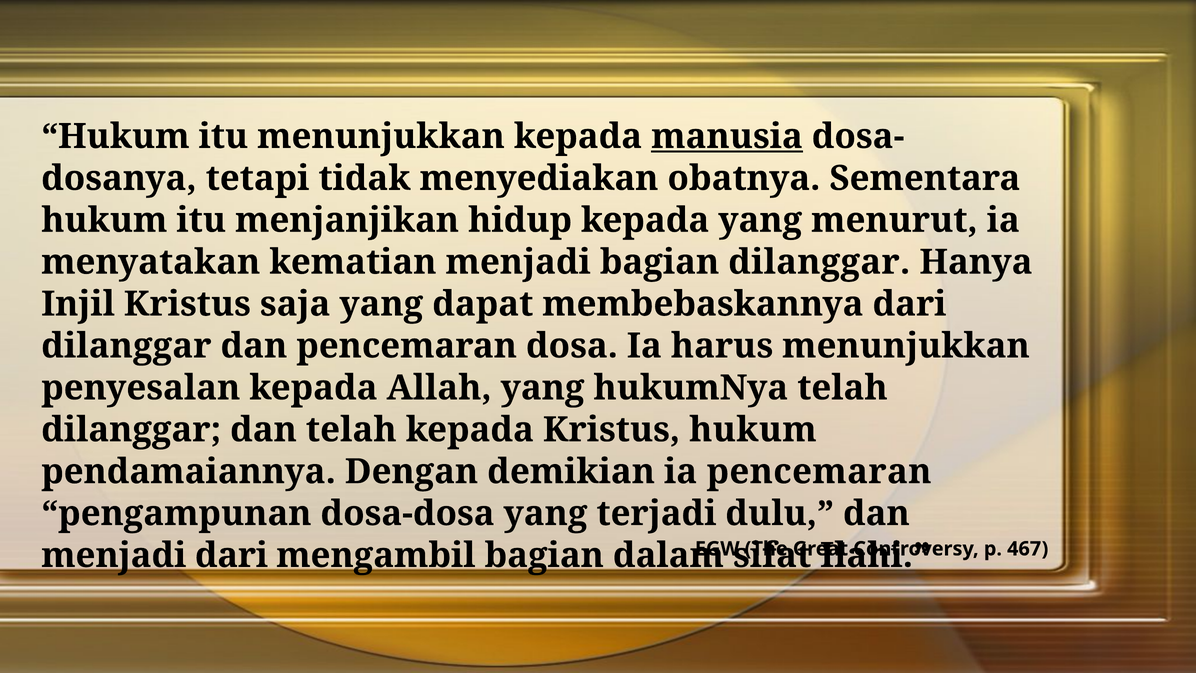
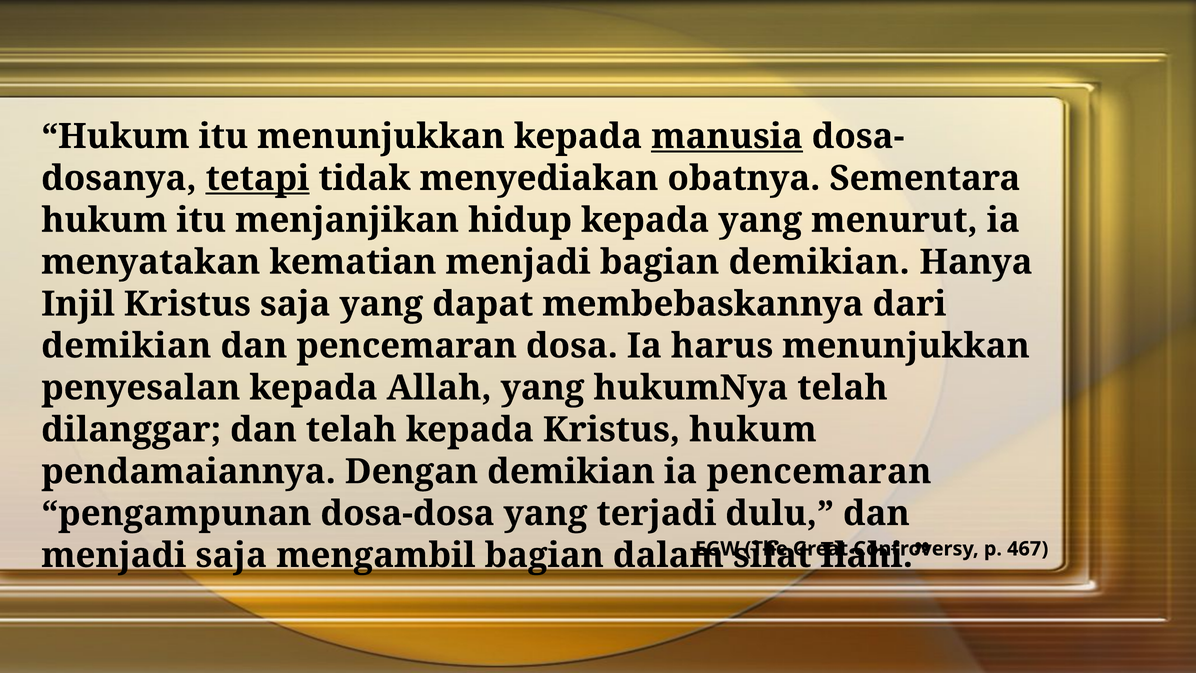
tetapi underline: none -> present
bagian dilanggar: dilanggar -> demikian
dilanggar at (126, 346): dilanggar -> demikian
menjadi dari: dari -> saja
